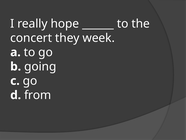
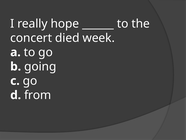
they: they -> died
